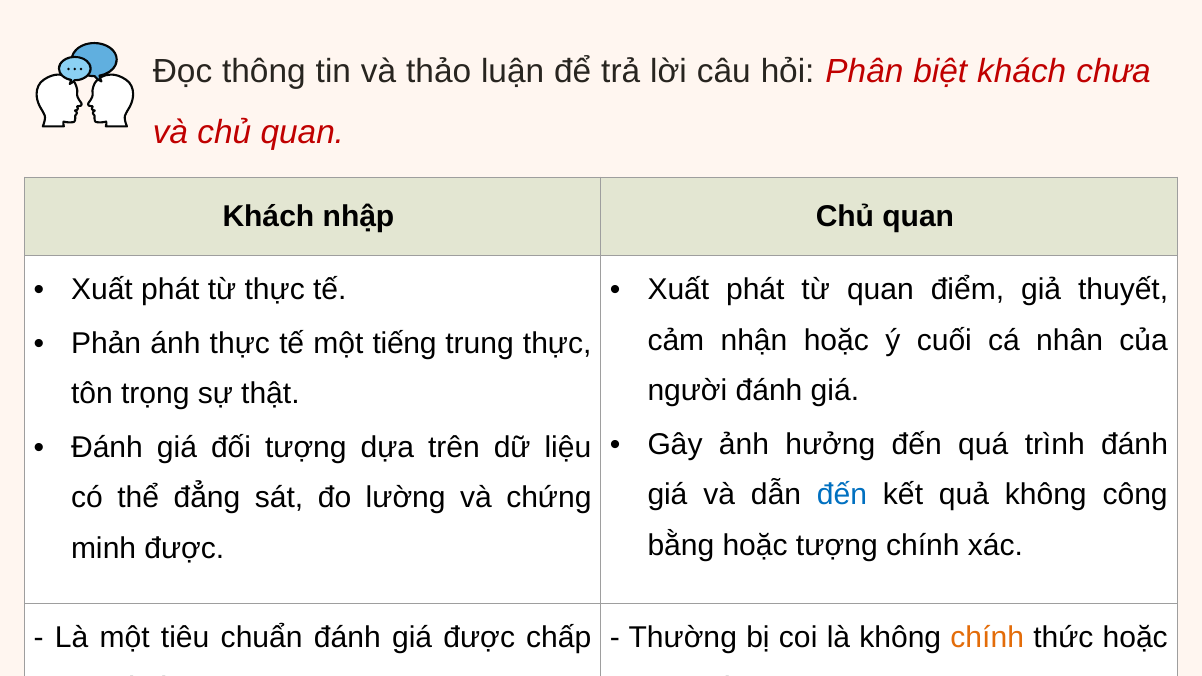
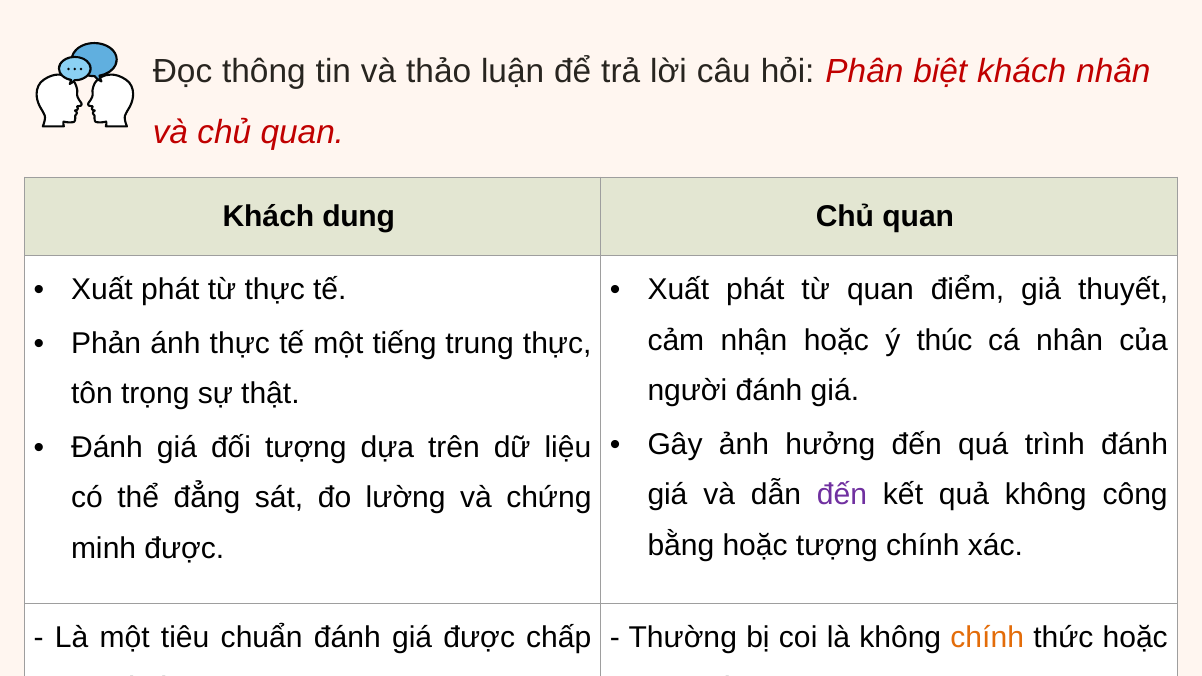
khách chưa: chưa -> nhân
nhập: nhập -> dung
cuối: cuối -> thúc
đến at (842, 495) colour: blue -> purple
